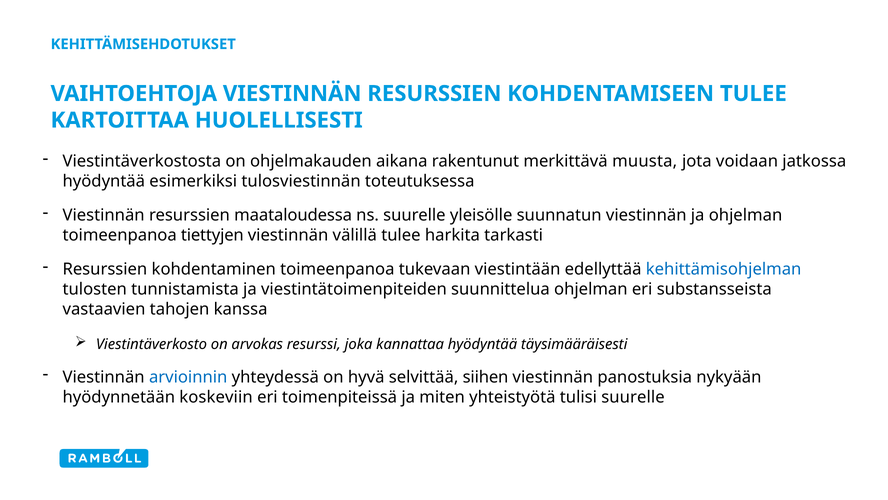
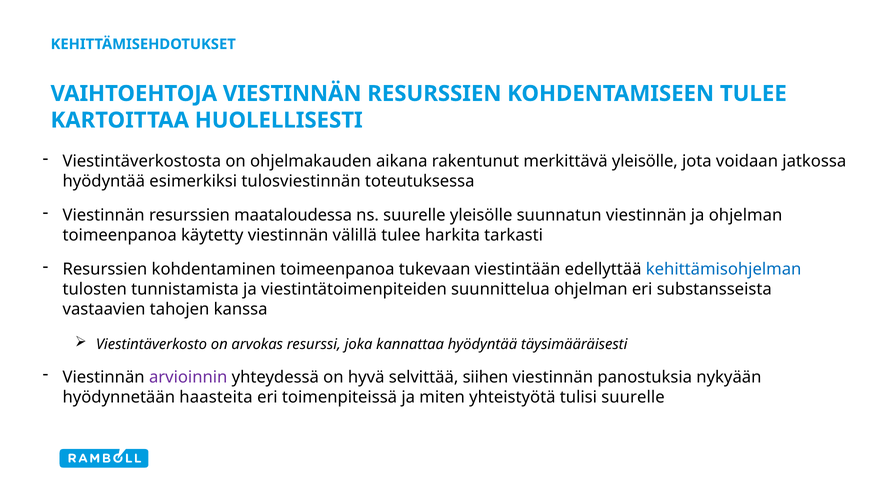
merkittävä muusta: muusta -> yleisölle
tiettyjen: tiettyjen -> käytetty
arvioinnin colour: blue -> purple
koskeviin: koskeviin -> haasteita
